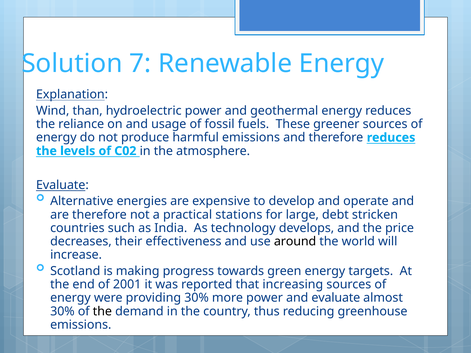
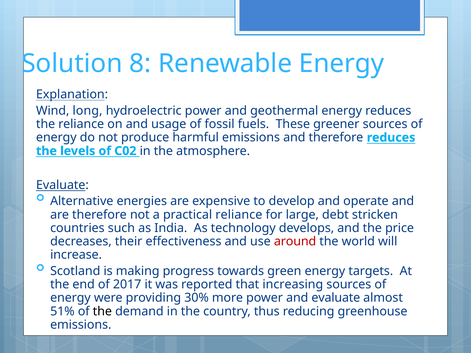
7: 7 -> 8
than: than -> long
practical stations: stations -> reliance
around colour: black -> red
2001: 2001 -> 2017
30% at (62, 312): 30% -> 51%
